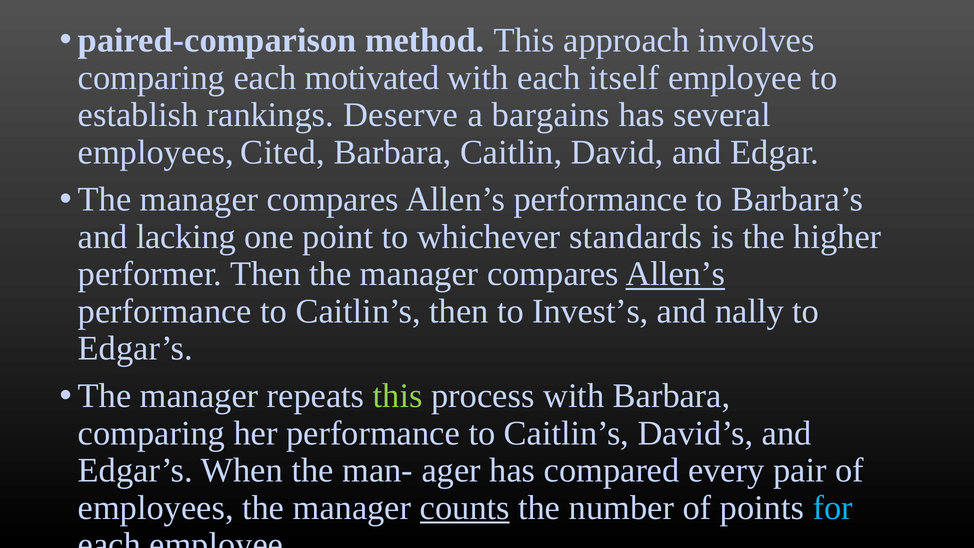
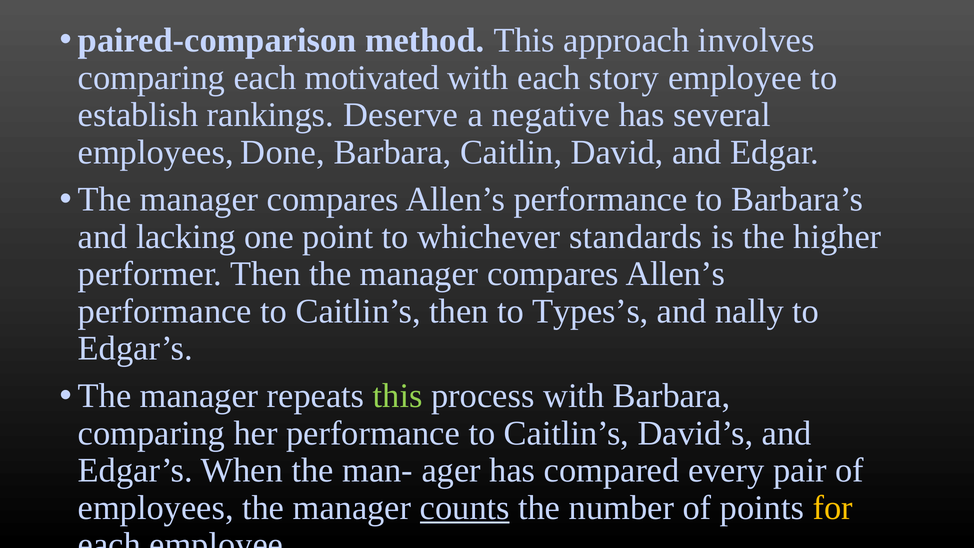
itself: itself -> story
bargains: bargains -> negative
Cited: Cited -> Done
Allen’s at (675, 274) underline: present -> none
Invest’s: Invest’s -> Types’s
for colour: light blue -> yellow
